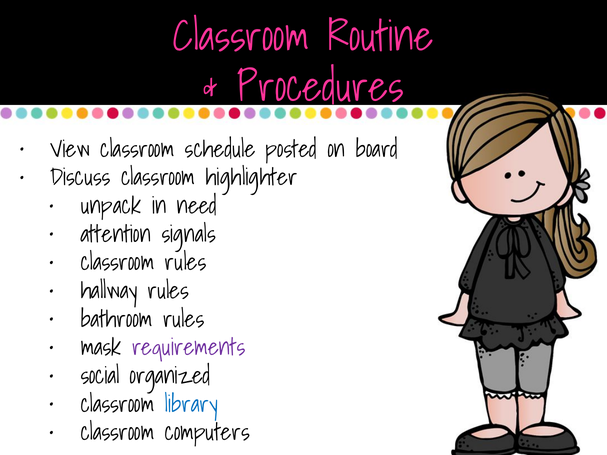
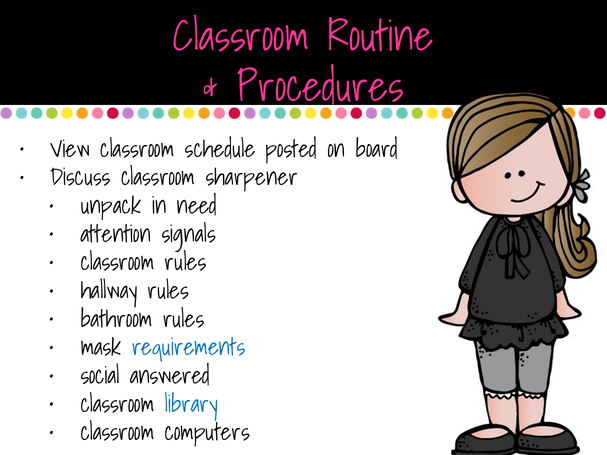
highlighter: highlighter -> sharpener
requirements colour: purple -> blue
organized: organized -> answered
